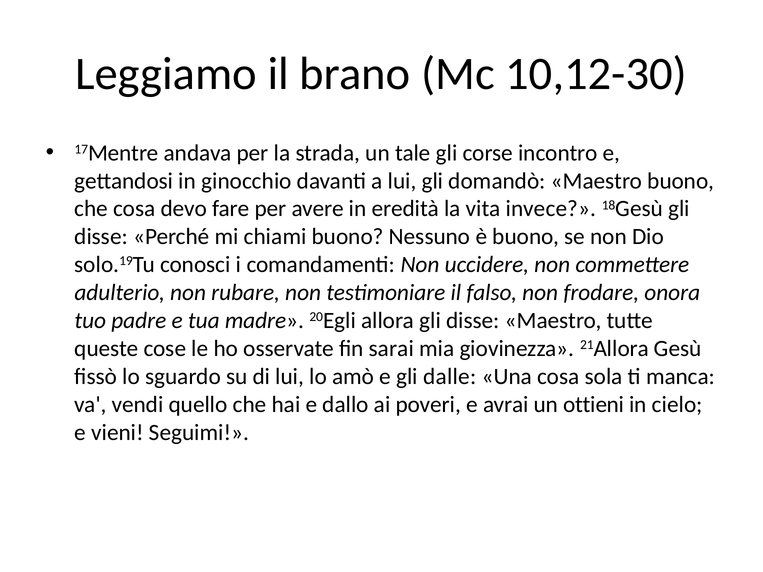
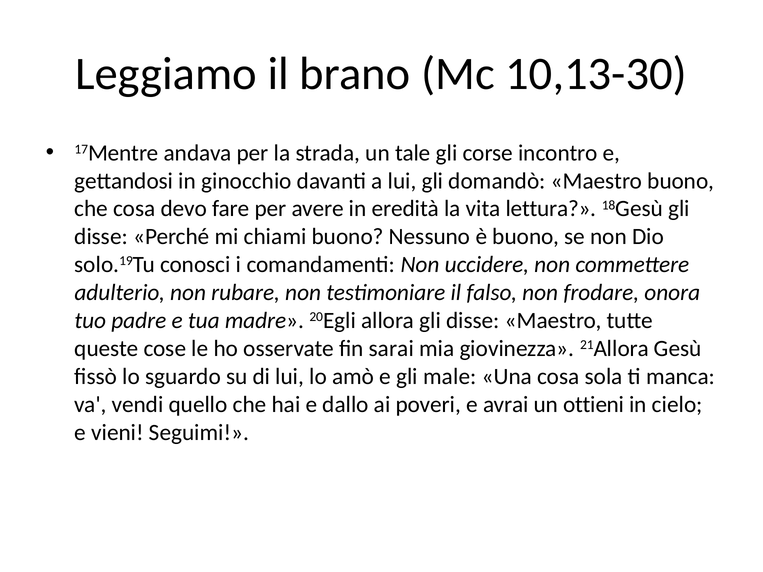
10,12-30: 10,12-30 -> 10,13-30
invece: invece -> lettura
dalle: dalle -> male
